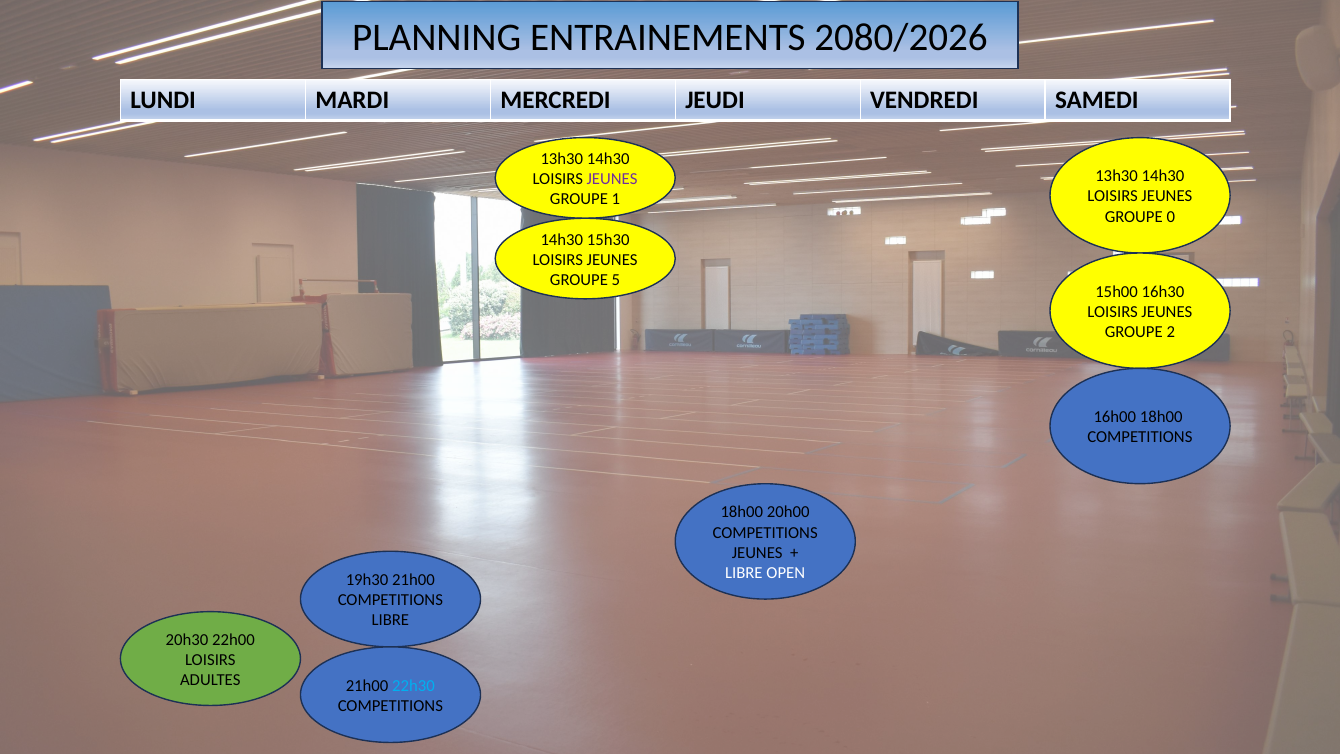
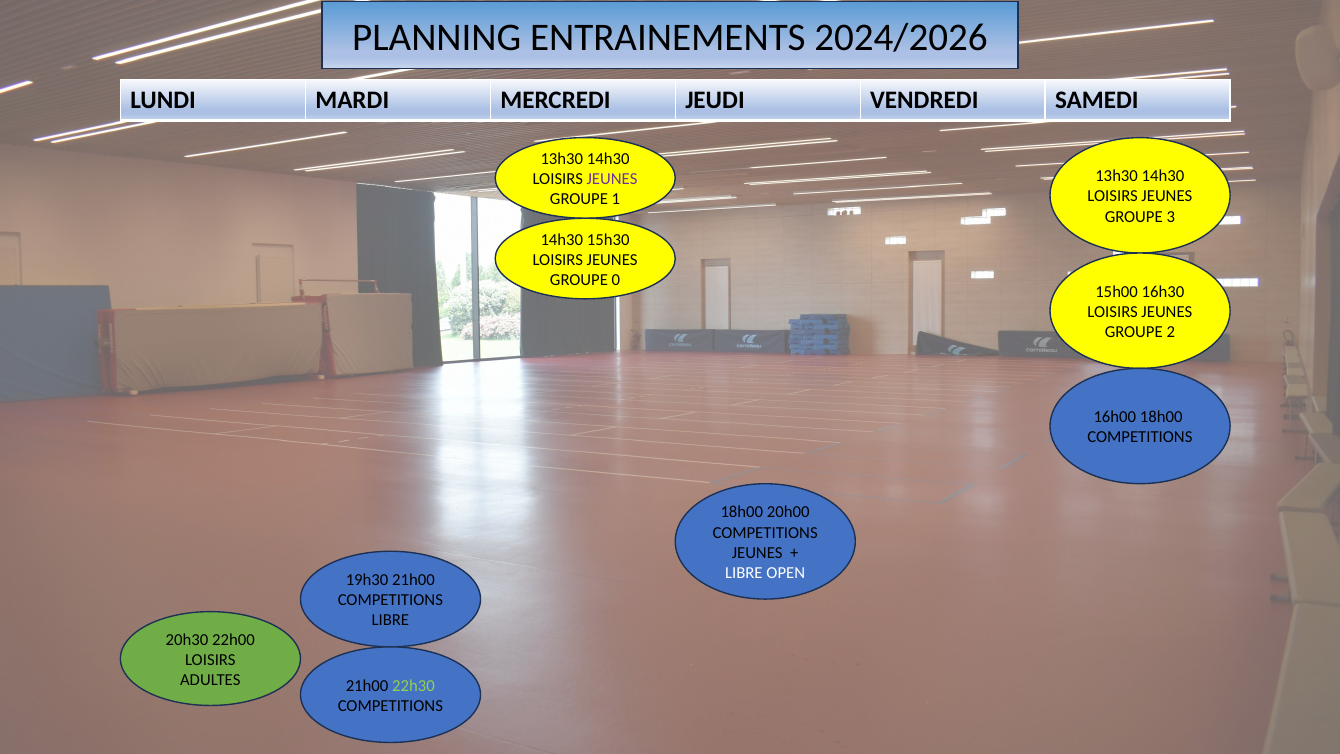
2080/2026: 2080/2026 -> 2024/2026
0: 0 -> 3
5: 5 -> 0
22h30 colour: light blue -> light green
